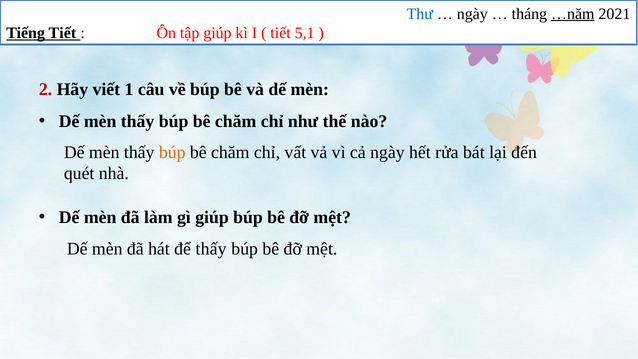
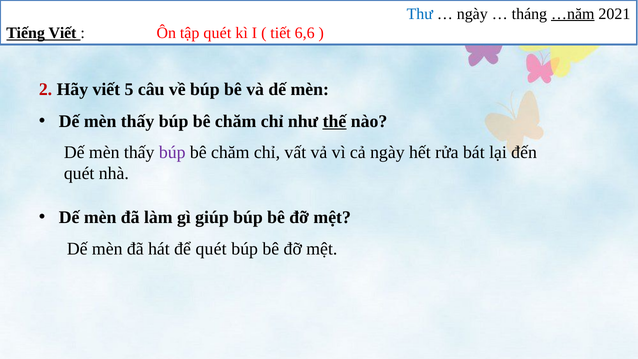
Tiếng Tiết: Tiết -> Viết
tập giúp: giúp -> quét
5,1: 5,1 -> 6,6
1: 1 -> 5
thế underline: none -> present
búp at (172, 152) colour: orange -> purple
để thấy: thấy -> quét
